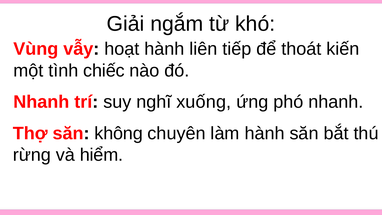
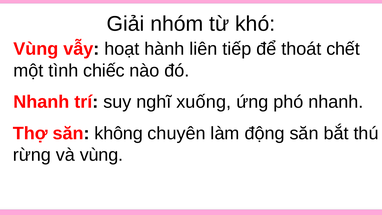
ngắm: ngắm -> nhóm
kiến: kiến -> chết
làm hành: hành -> động
và hiểm: hiểm -> vùng
